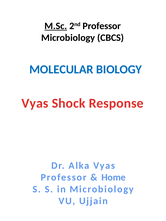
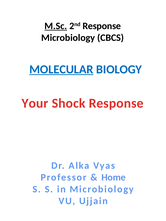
2nd Professor: Professor -> Response
MOLECULAR underline: none -> present
Vyas at (35, 103): Vyas -> Your
